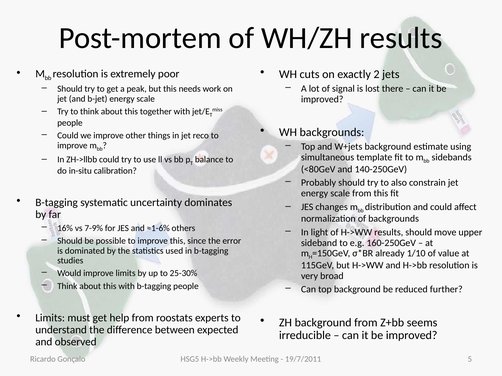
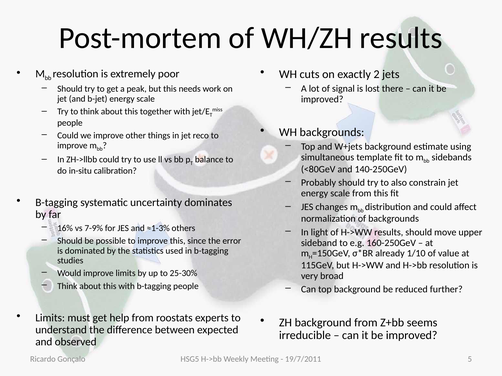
≈1-6%: ≈1-6% -> ≈1-3%
